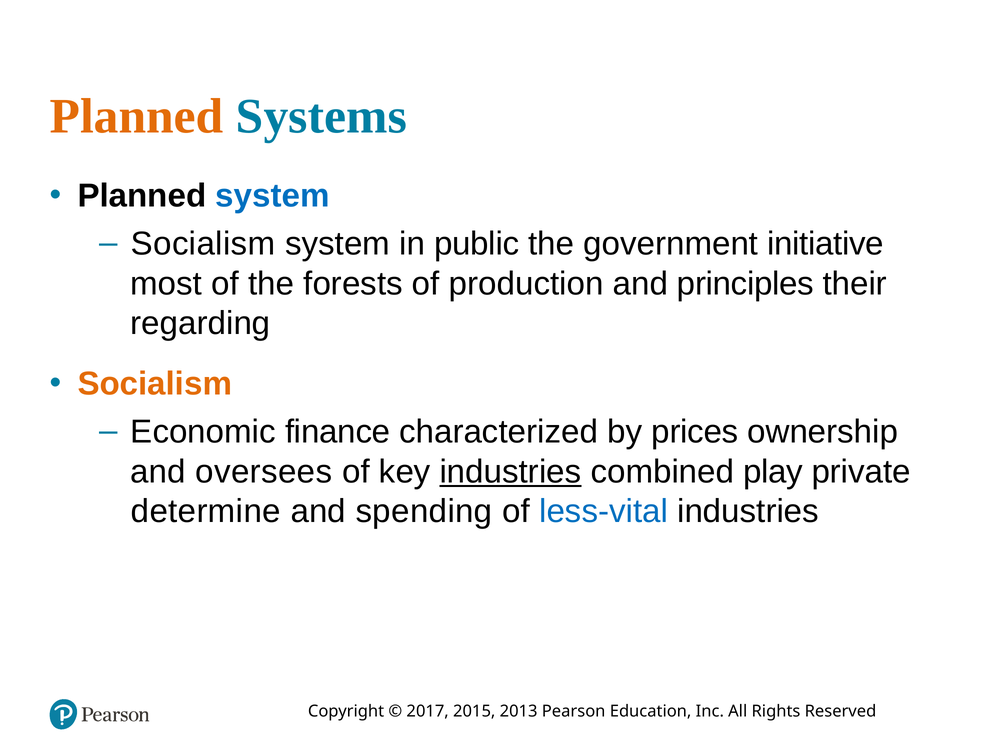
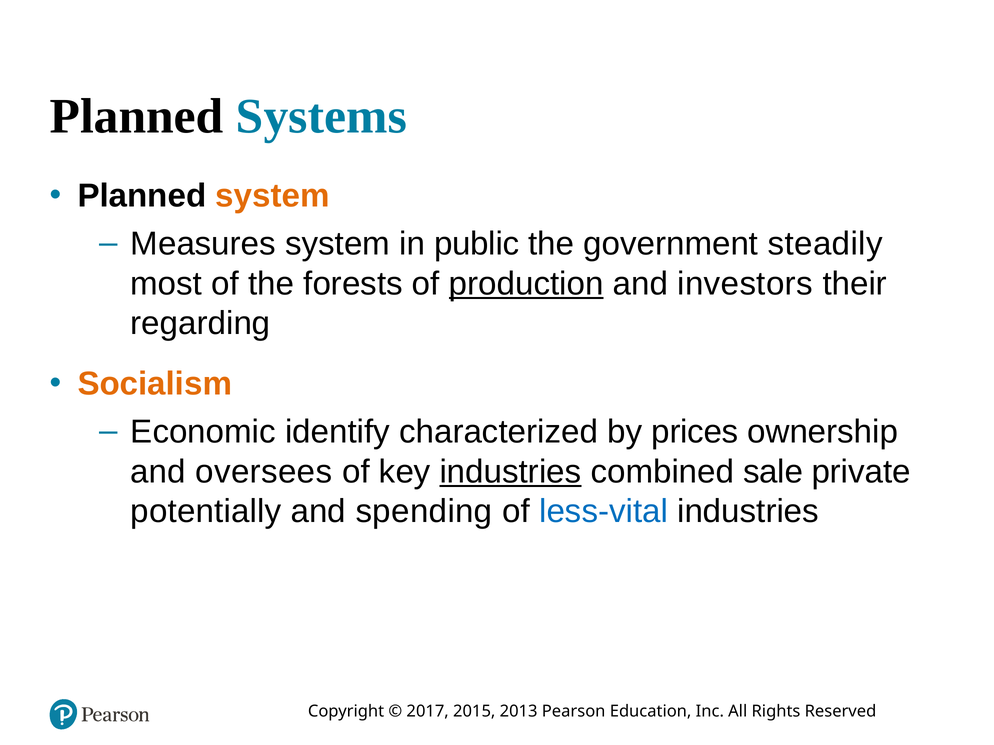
Planned at (137, 116) colour: orange -> black
system at (273, 196) colour: blue -> orange
Socialism at (203, 244): Socialism -> Measures
initiative: initiative -> steadily
production underline: none -> present
principles: principles -> investors
finance: finance -> identify
play: play -> sale
determine: determine -> potentially
